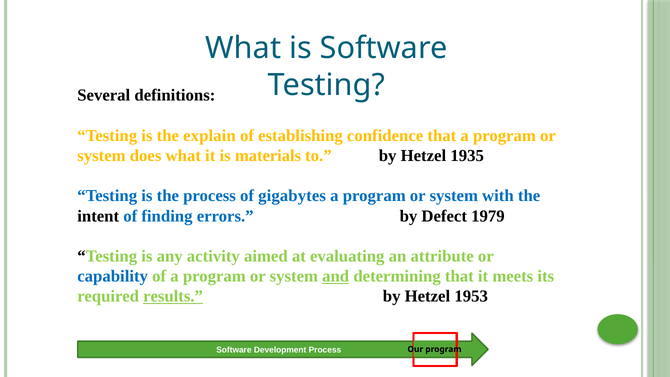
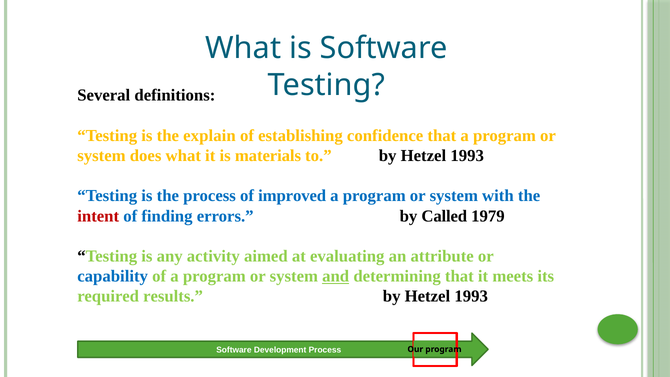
to by Hetzel 1935: 1935 -> 1993
gigabytes: gigabytes -> improved
intent colour: black -> red
Defect: Defect -> Called
results underline: present -> none
1953 at (471, 296): 1953 -> 1993
